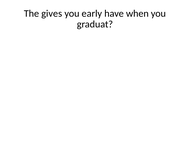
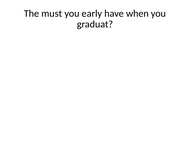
gives: gives -> must
